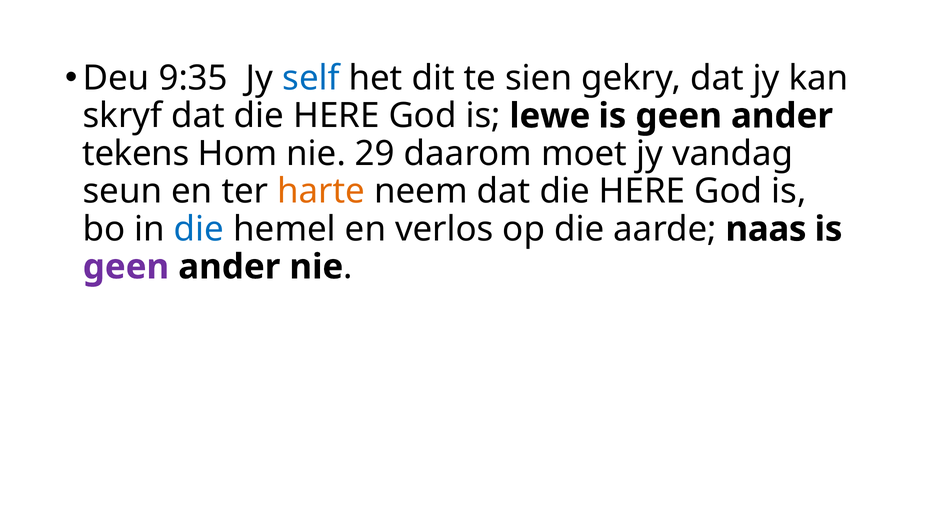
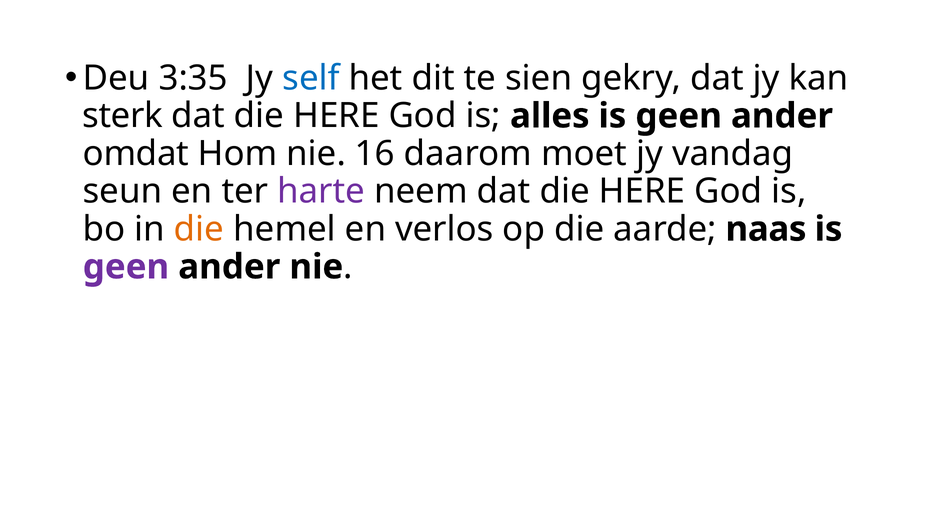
9:35: 9:35 -> 3:35
skryf: skryf -> sterk
lewe: lewe -> alles
tekens: tekens -> omdat
29: 29 -> 16
harte colour: orange -> purple
die at (199, 229) colour: blue -> orange
